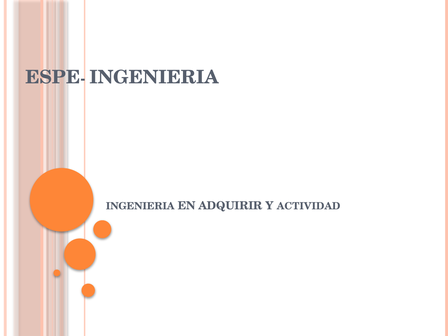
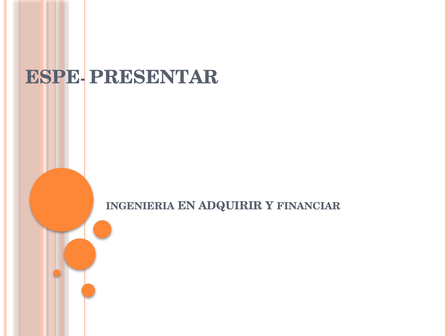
INGENIERIA at (154, 77): INGENIERIA -> PRESENTAR
ACTIVIDAD: ACTIVIDAD -> FINANCIAR
